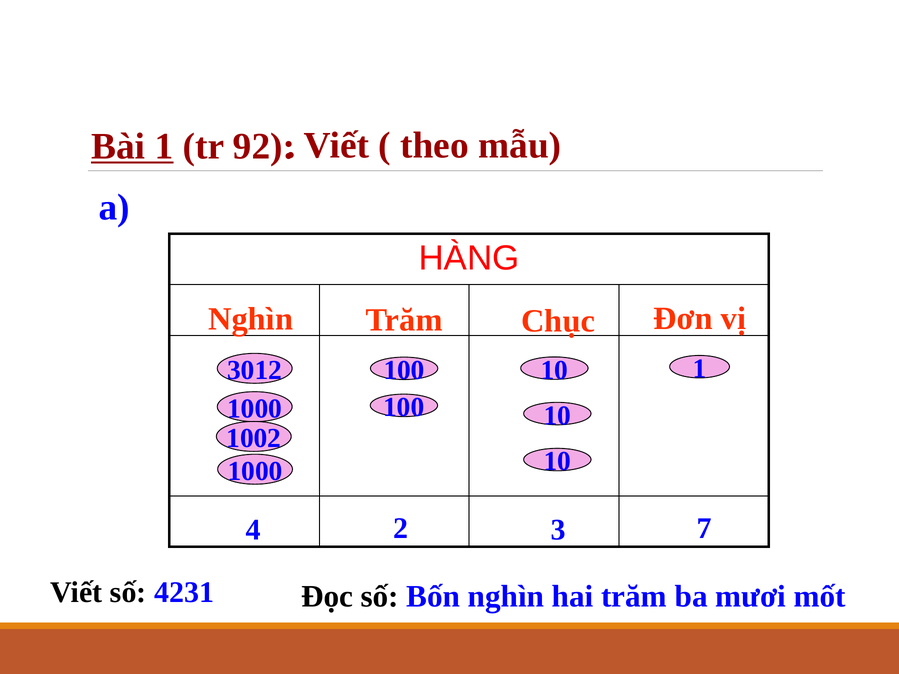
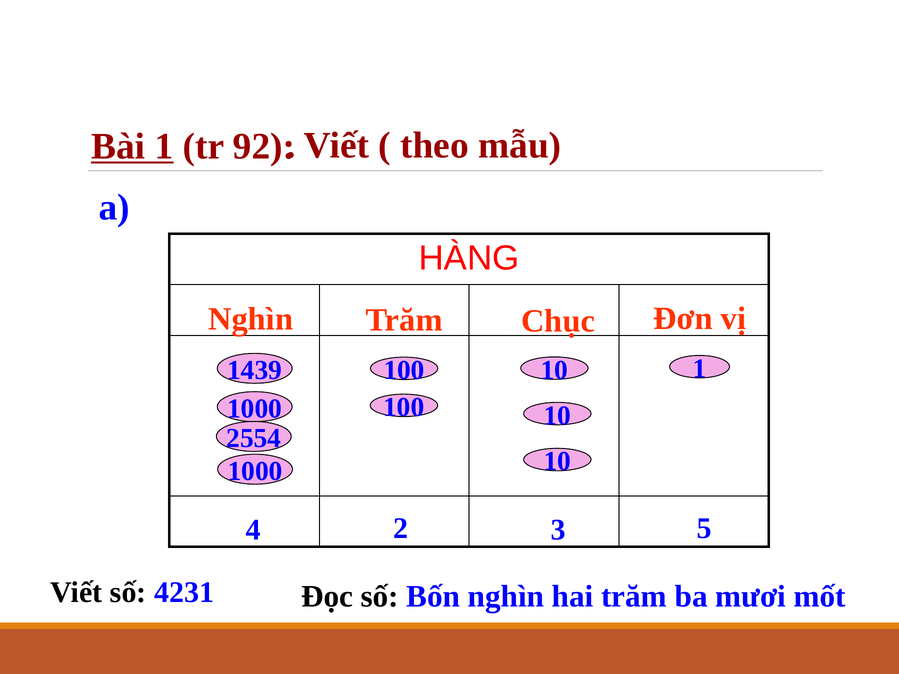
3012: 3012 -> 1439
1002: 1002 -> 2554
7: 7 -> 5
